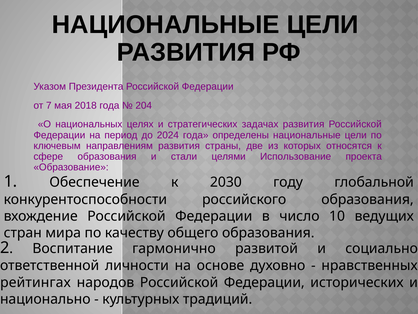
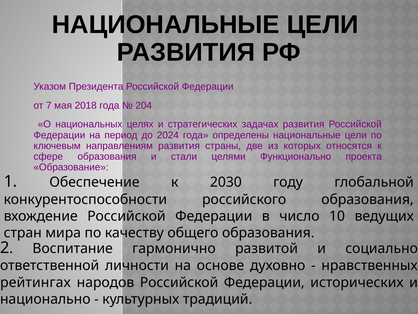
Использование: Использование -> Функционально
